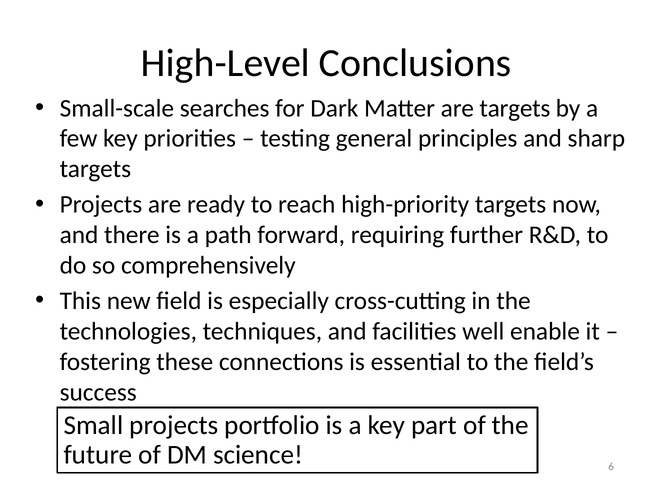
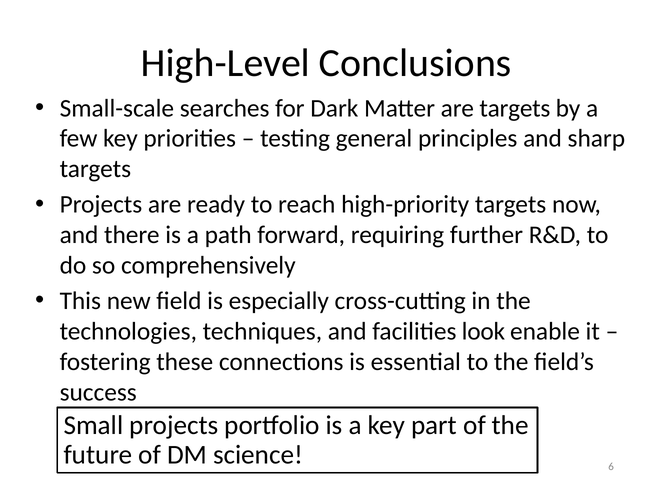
well: well -> look
